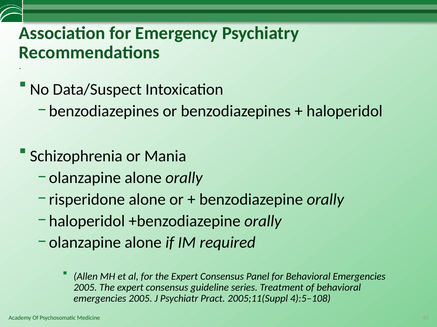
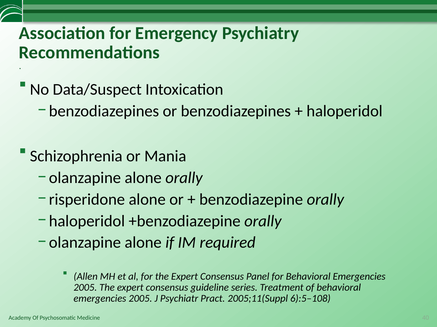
4):5–108: 4):5–108 -> 6):5–108
